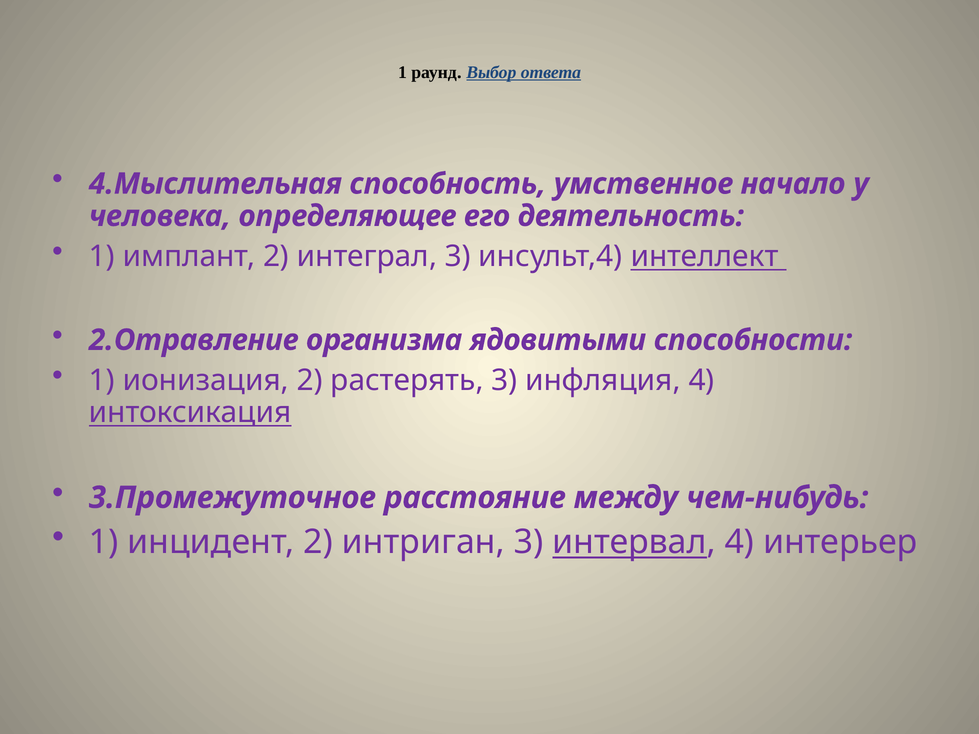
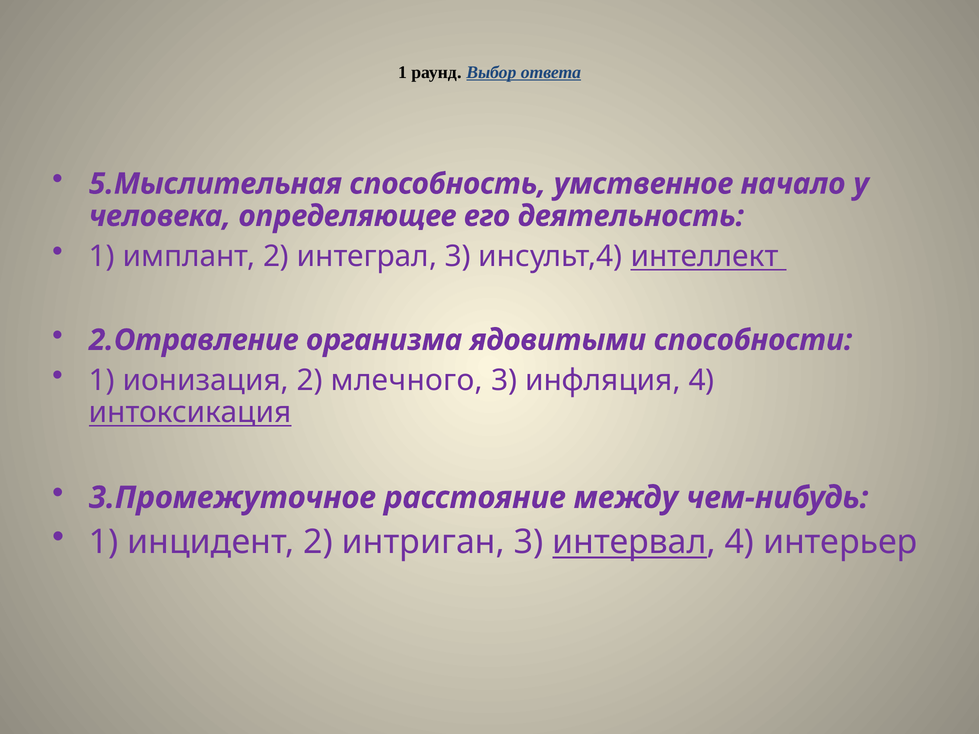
4.Мыслительная: 4.Мыслительная -> 5.Мыслительная
растерять: растерять -> млечного
